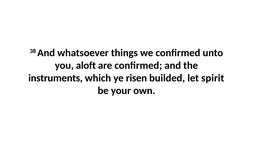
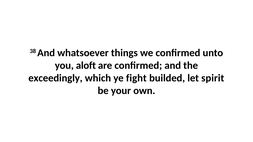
instruments: instruments -> exceedingly
risen: risen -> fight
